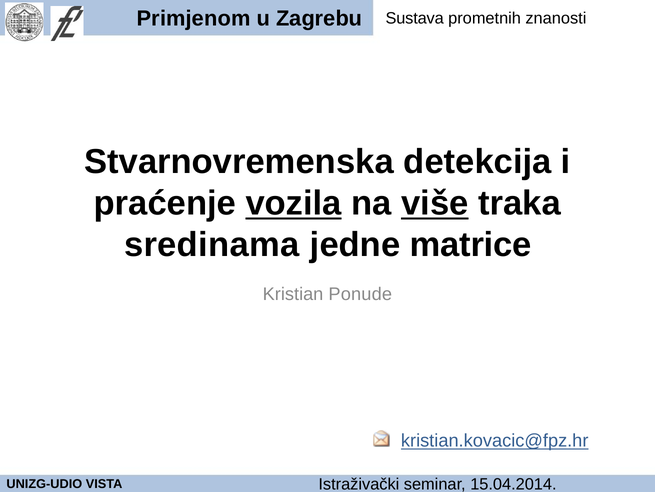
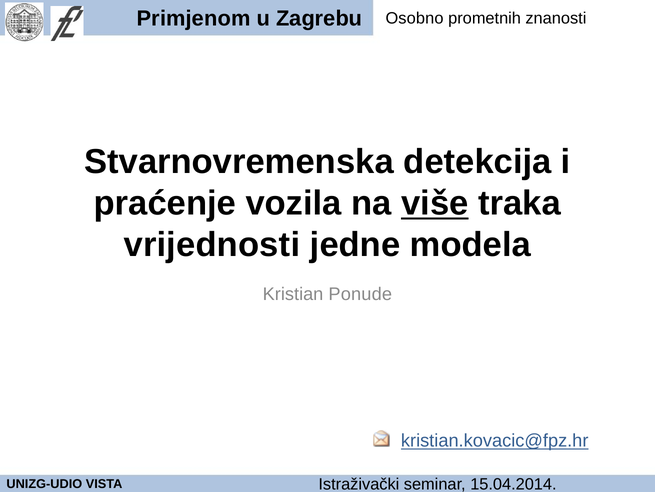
Sustava: Sustava -> Osobno
vozila underline: present -> none
sredinama: sredinama -> vrijednosti
matrice: matrice -> modela
